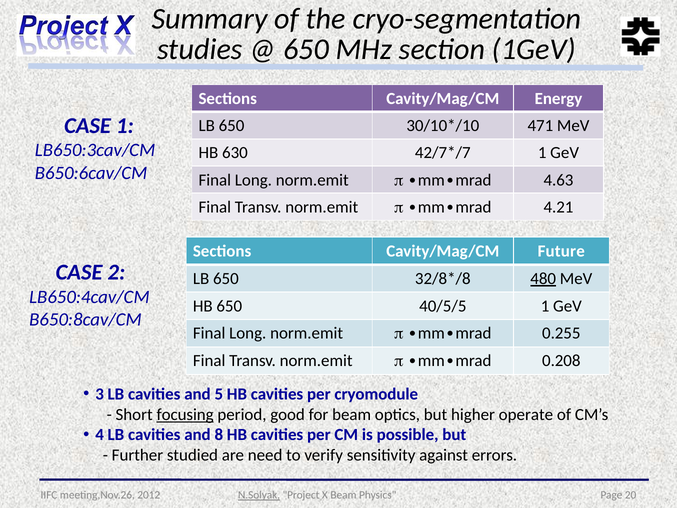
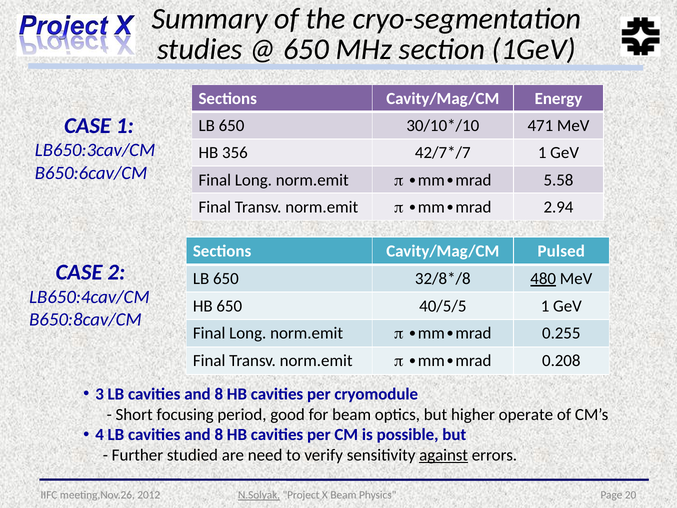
630: 630 -> 356
4.63: 4.63 -> 5.58
4.21: 4.21 -> 2.94
Future: Future -> Pulsed
5 at (219, 394): 5 -> 8
focusing underline: present -> none
against underline: none -> present
